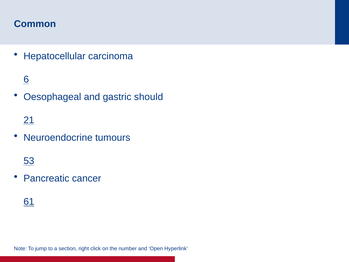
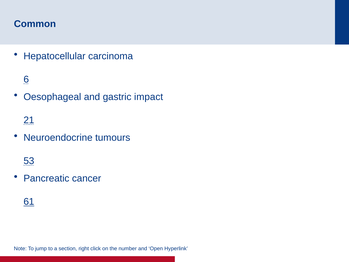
should: should -> impact
